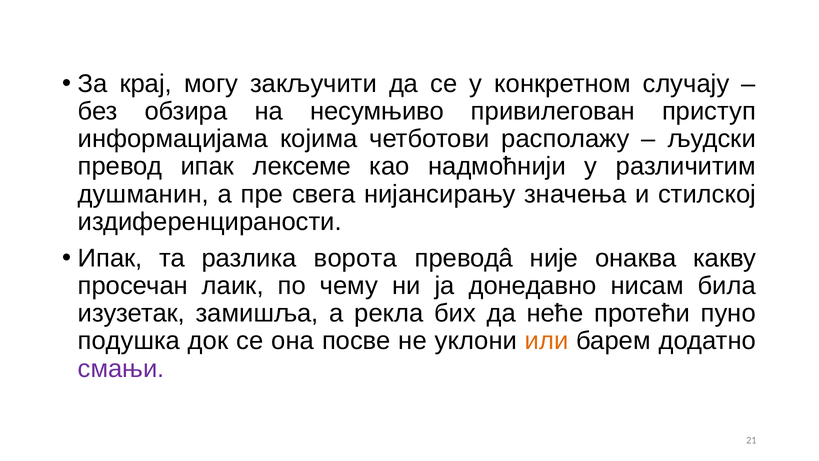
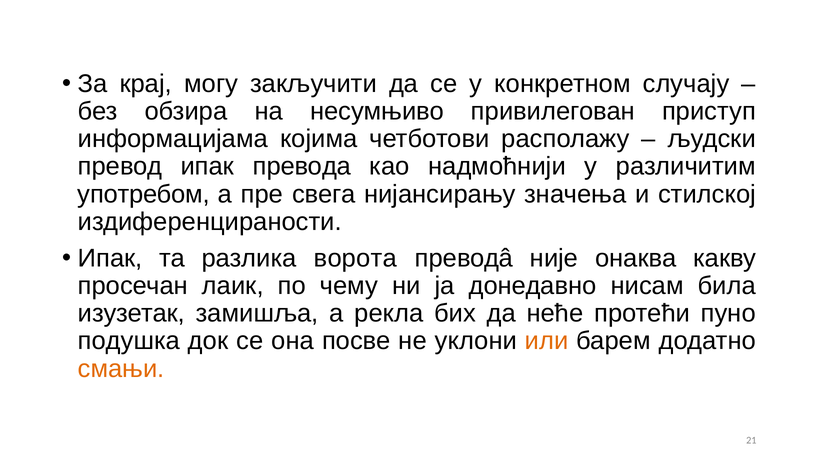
лексеме: лексеме -> превода
душманин: душманин -> употребом
смањи colour: purple -> orange
